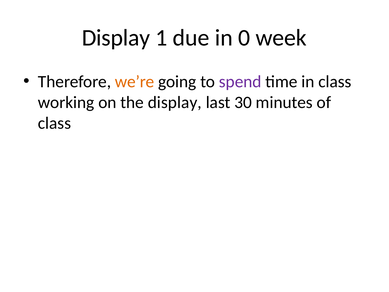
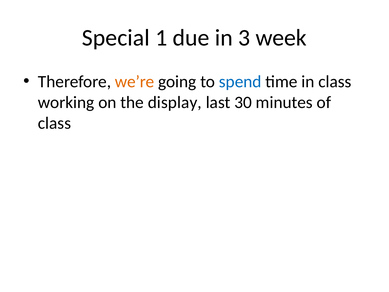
Display at (116, 38): Display -> Special
0: 0 -> 3
spend colour: purple -> blue
